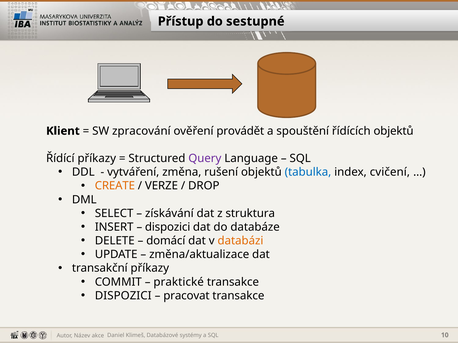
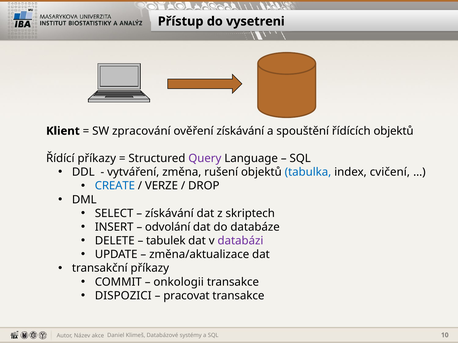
sestupné: sestupné -> vysetreni
ověření provádět: provádět -> získávání
CREATE colour: orange -> blue
struktura: struktura -> skriptech
dispozici at (168, 227): dispozici -> odvolání
domácí: domácí -> tabulek
databázi colour: orange -> purple
praktické: praktické -> onkologii
